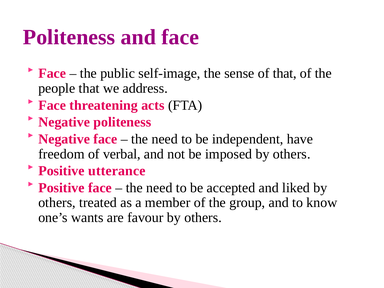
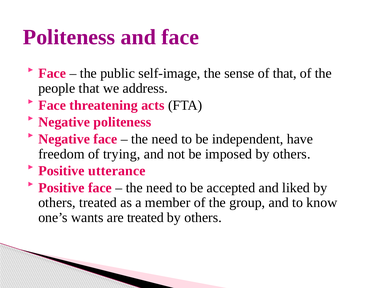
verbal: verbal -> trying
are favour: favour -> treated
